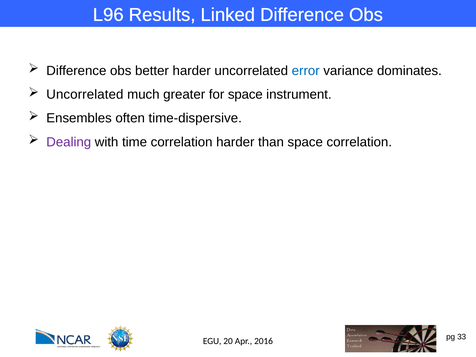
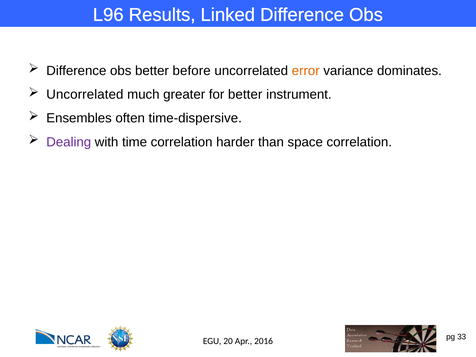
better harder: harder -> before
error colour: blue -> orange
for space: space -> better
